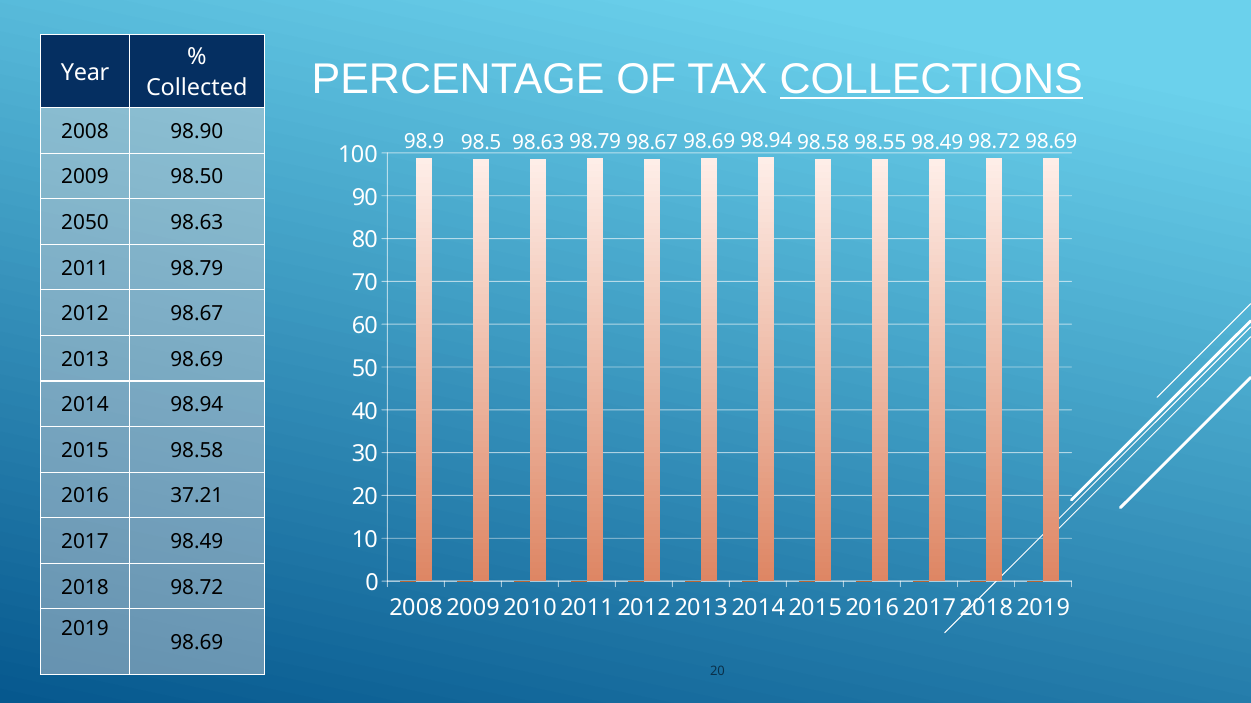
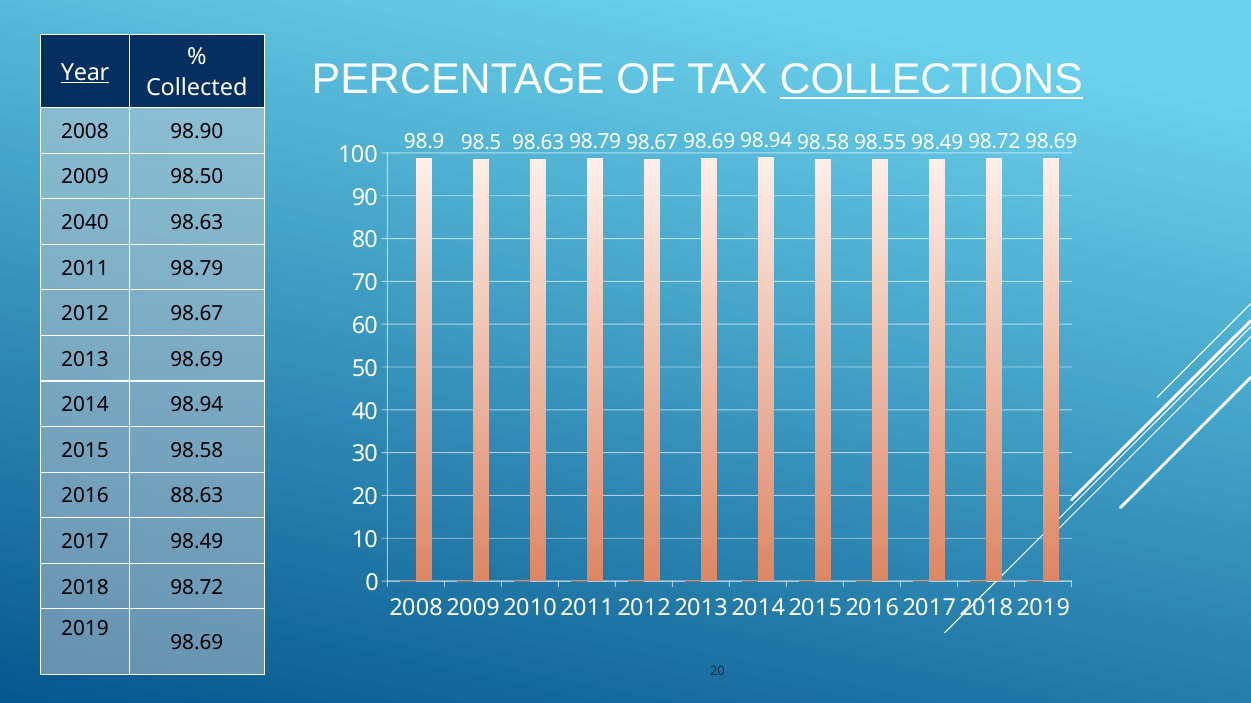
Year underline: none -> present
2050: 2050 -> 2040
37.21: 37.21 -> 88.63
